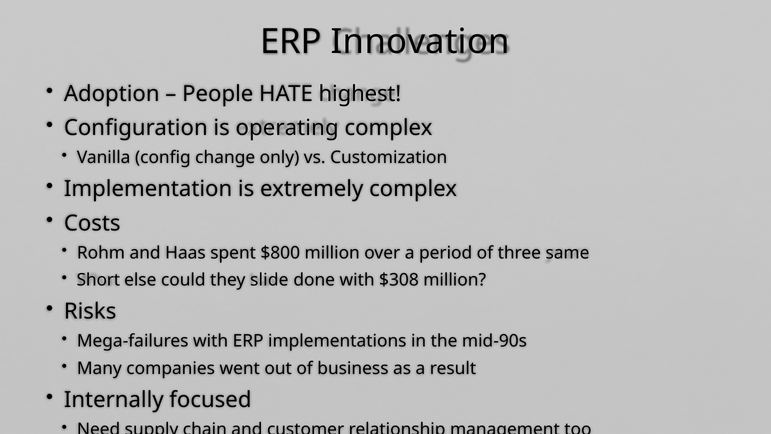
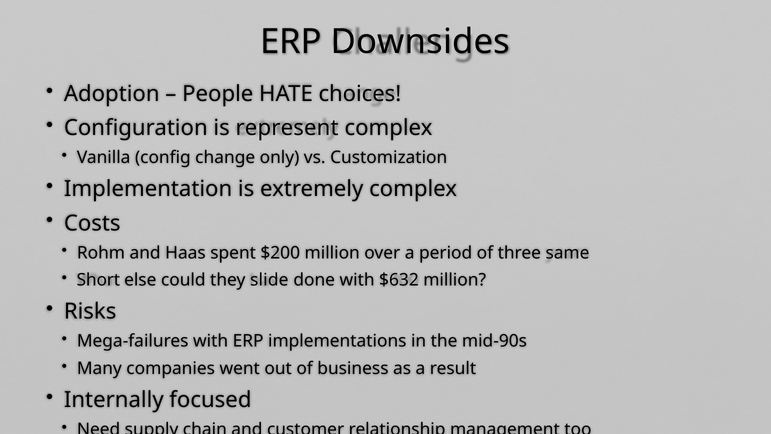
Innovation: Innovation -> Downsides
highest: highest -> choices
operating: operating -> represent
$800: $800 -> $200
$308: $308 -> $632
